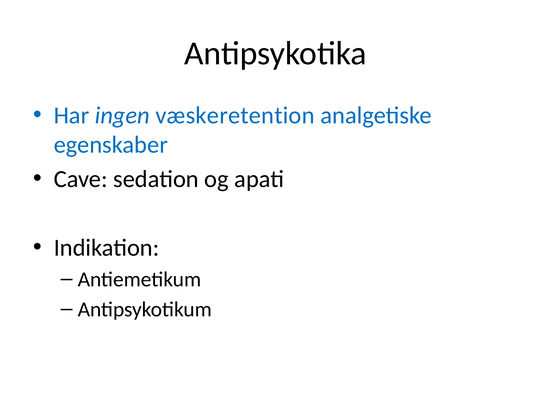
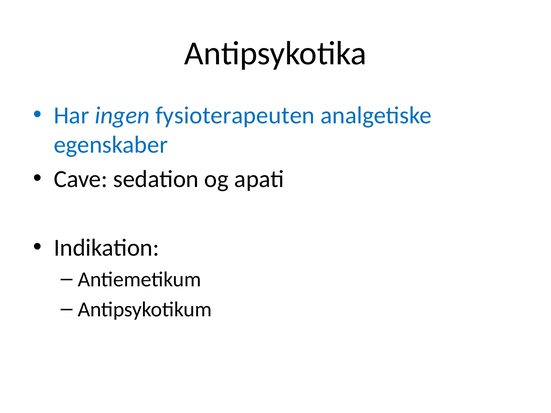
væskeretention: væskeretention -> fysioterapeuten
